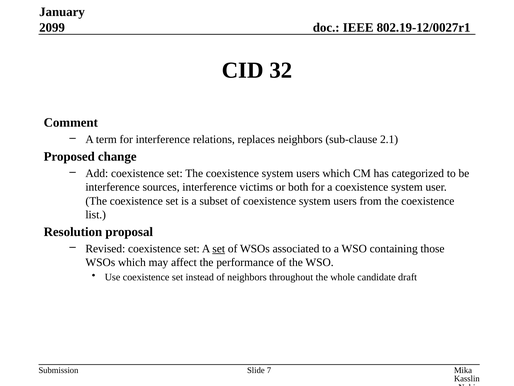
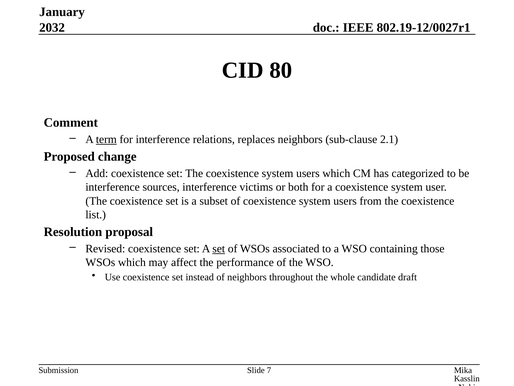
2099: 2099 -> 2032
32: 32 -> 80
term underline: none -> present
